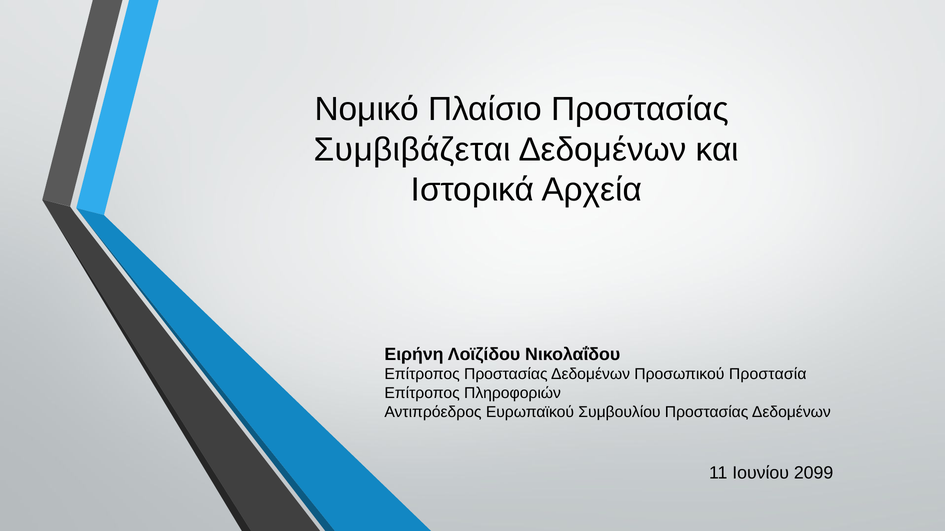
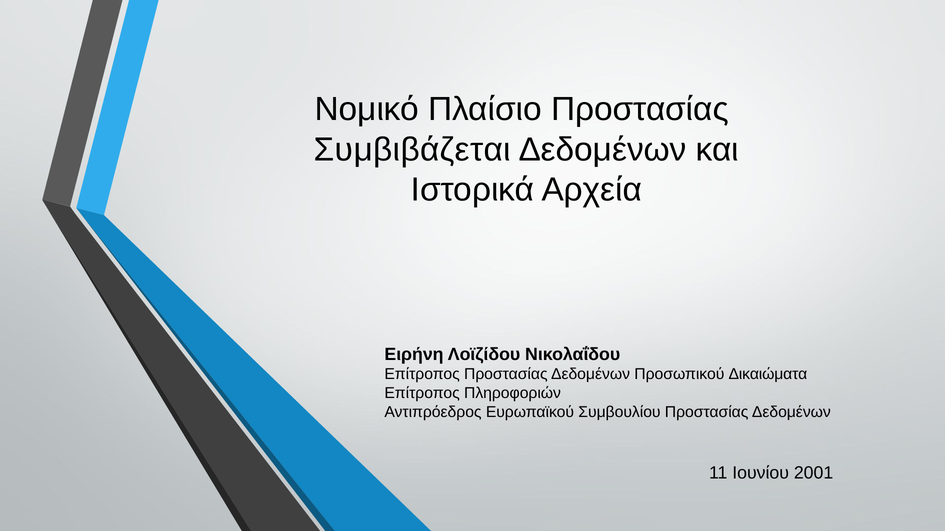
Προστασία: Προστασία -> Δικαιώματα
2099: 2099 -> 2001
